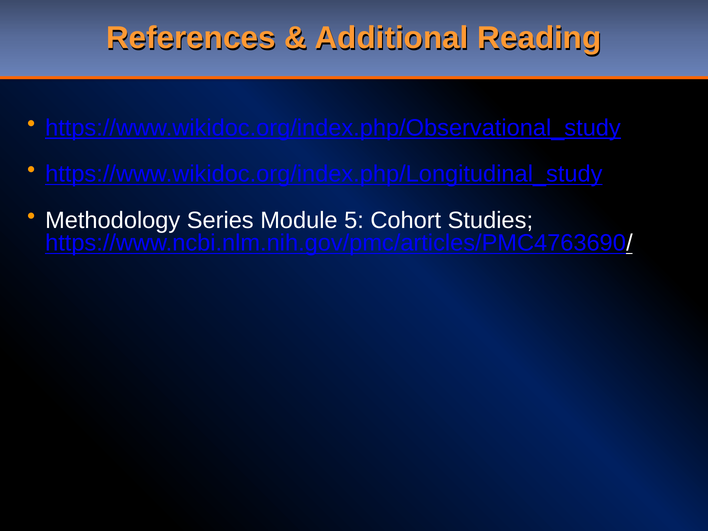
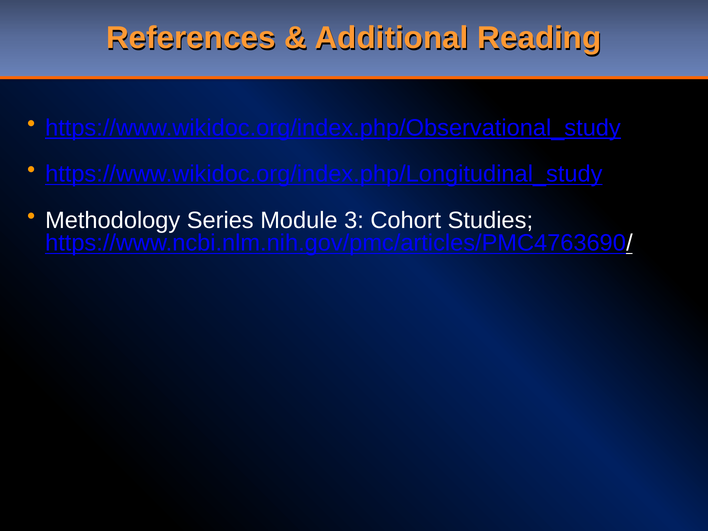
5: 5 -> 3
